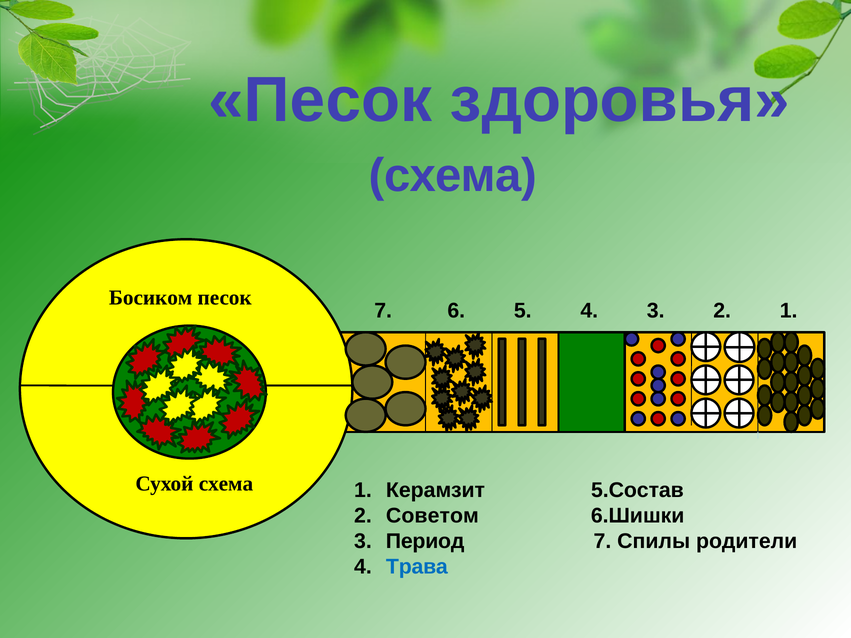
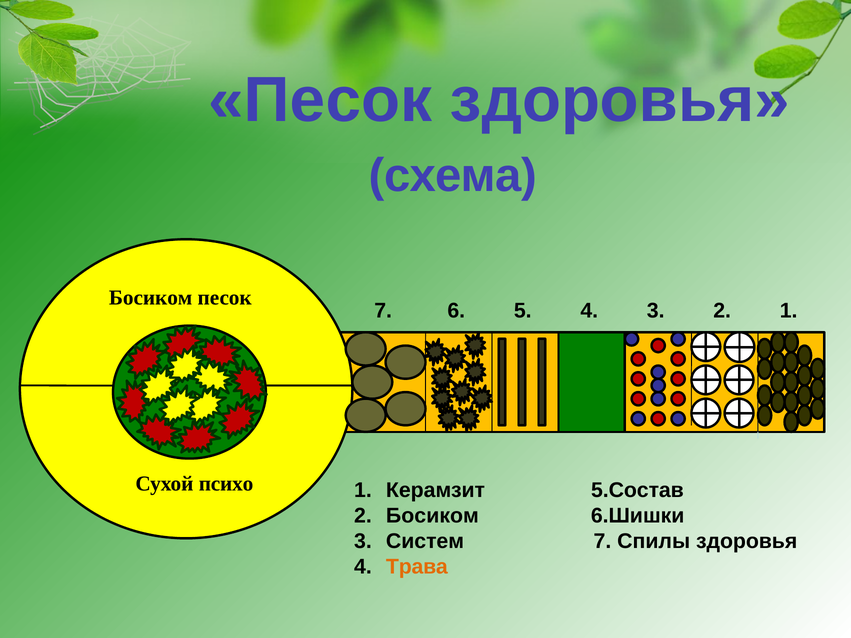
Сухой схема: схема -> психо
2 Советом: Советом -> Босиком
Период: Период -> Систем
Спилы родители: родители -> здоровья
Трава colour: blue -> orange
